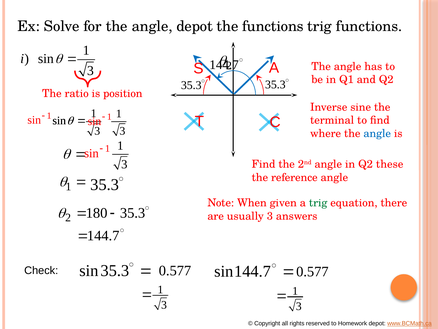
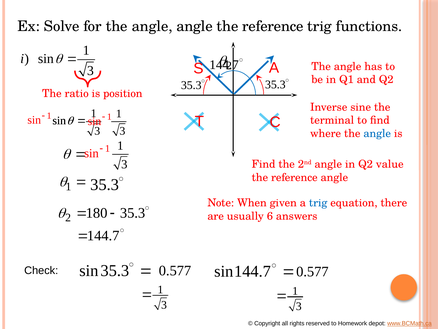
angle depot: depot -> angle
functions at (273, 26): functions -> reference
these: these -> value
trig at (318, 203) colour: green -> blue
usually 3: 3 -> 6
